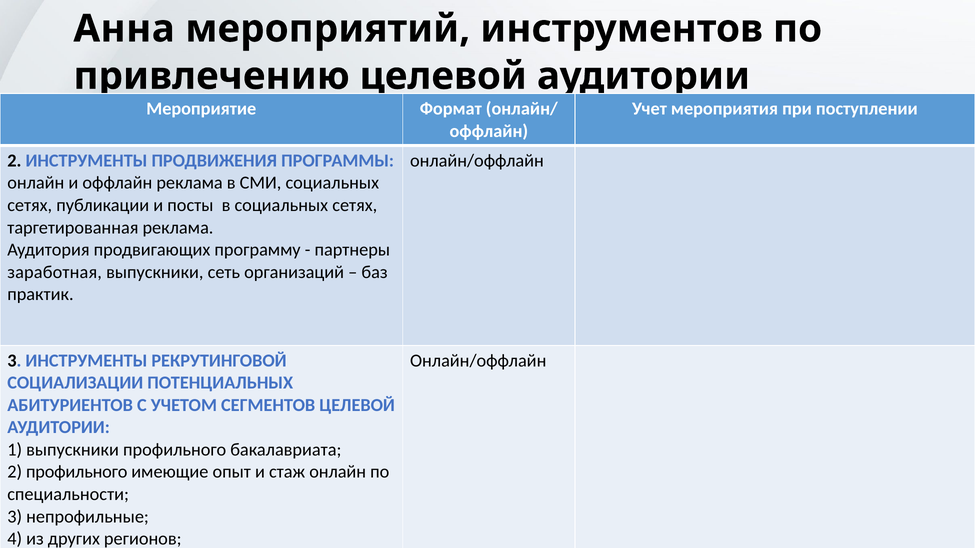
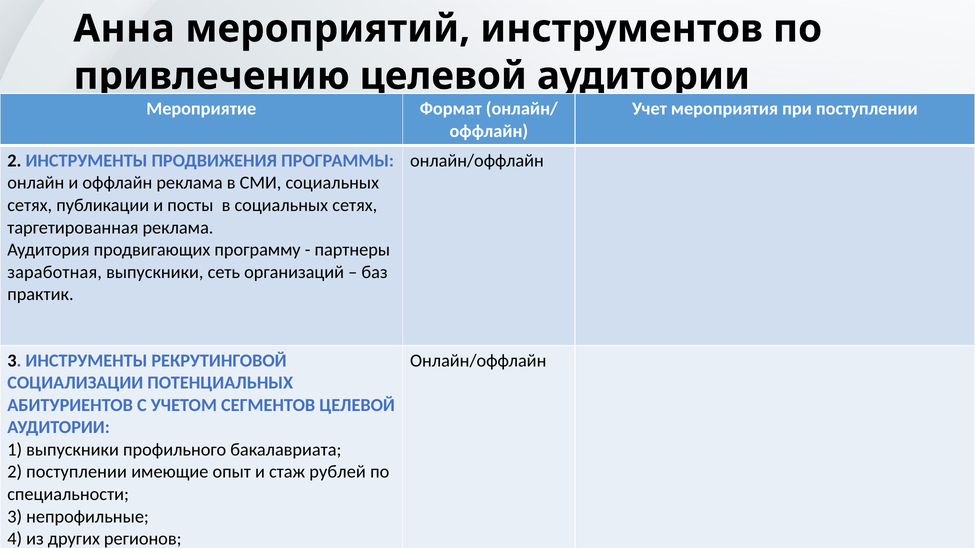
2 профильного: профильного -> поступлении
стаж онлайн: онлайн -> рублей
